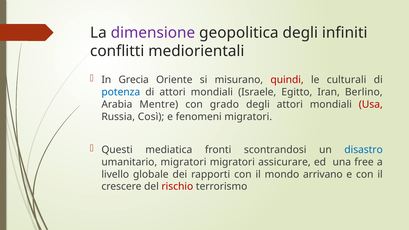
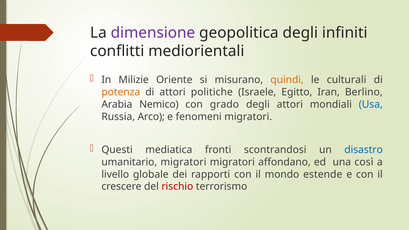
Grecia: Grecia -> Milizie
quindi colour: red -> orange
potenza colour: blue -> orange
di attori mondiali: mondiali -> politiche
Mentre: Mentre -> Nemico
Usa colour: red -> blue
Così: Così -> Arco
assicurare: assicurare -> affondano
free: free -> così
arrivano: arrivano -> estende
